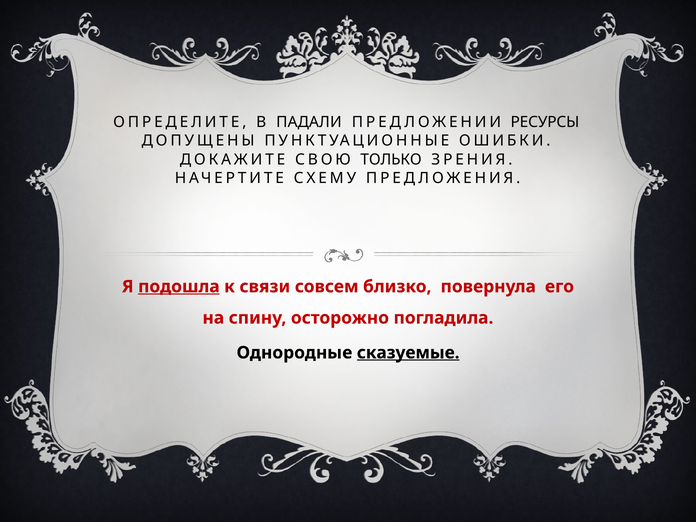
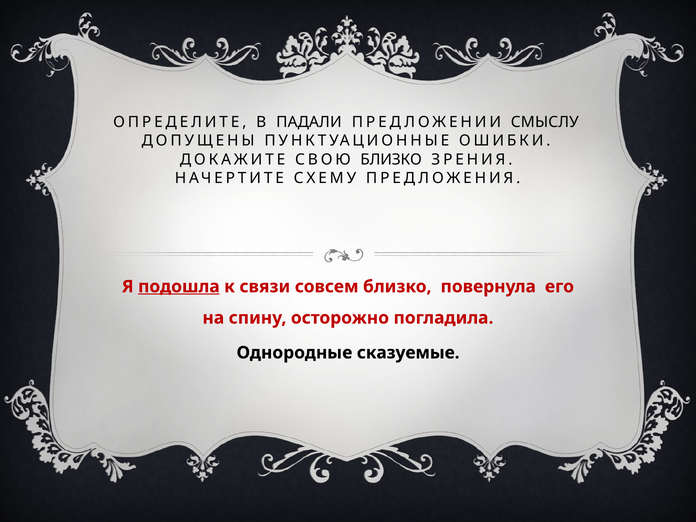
РЕСУРСЫ: РЕСУРСЫ -> СМЫСЛУ
СВОЮ ТОЛЬКО: ТОЛЬКО -> БЛИЗКО
сказуемые underline: present -> none
